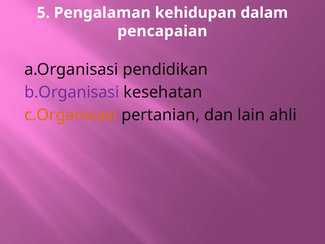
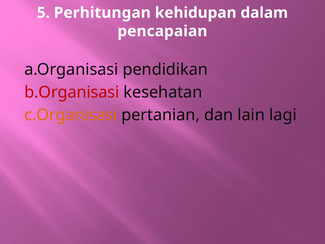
Pengalaman: Pengalaman -> Perhitungan
b.Organisasi colour: purple -> red
ahli: ahli -> lagi
